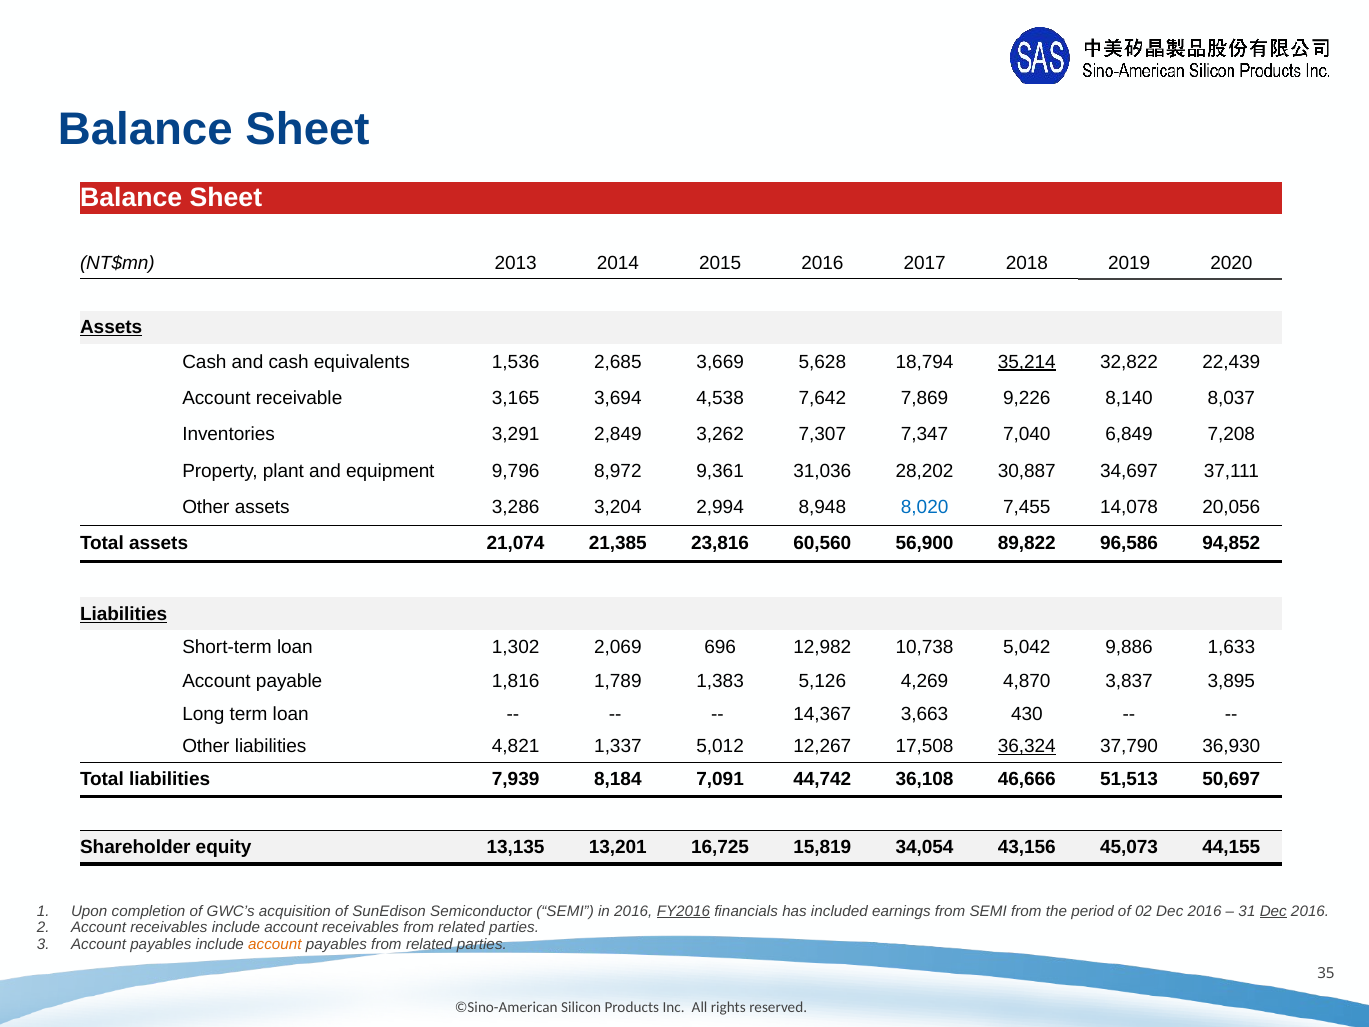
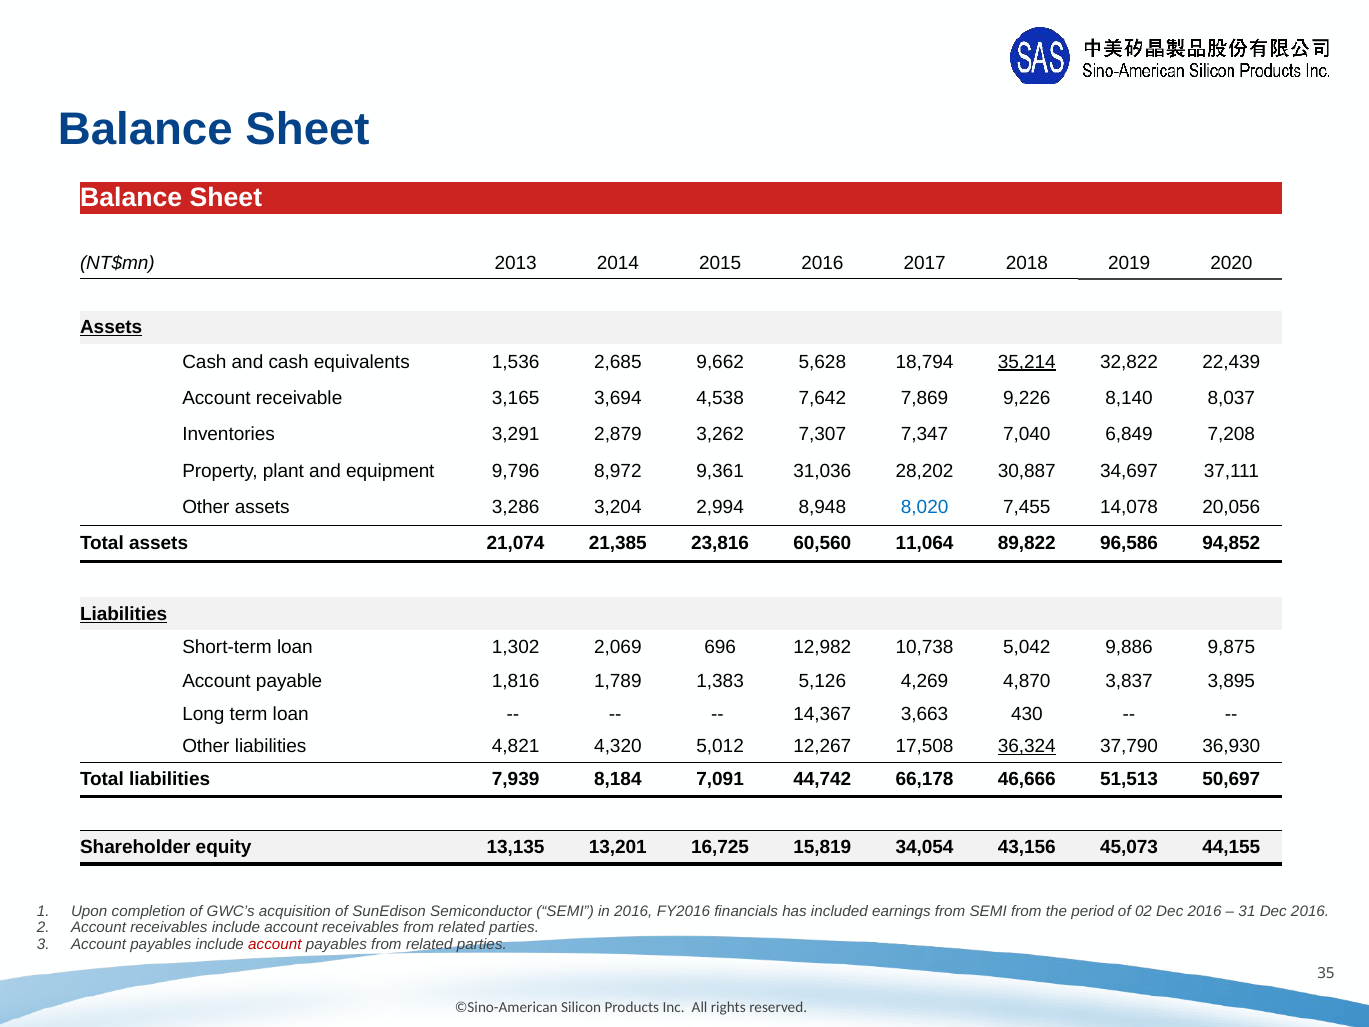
3,669: 3,669 -> 9,662
2,849: 2,849 -> 2,879
56,900: 56,900 -> 11,064
1,633: 1,633 -> 9,875
1,337: 1,337 -> 4,320
36,108: 36,108 -> 66,178
FY2016 underline: present -> none
Dec at (1273, 911) underline: present -> none
account at (275, 944) colour: orange -> red
